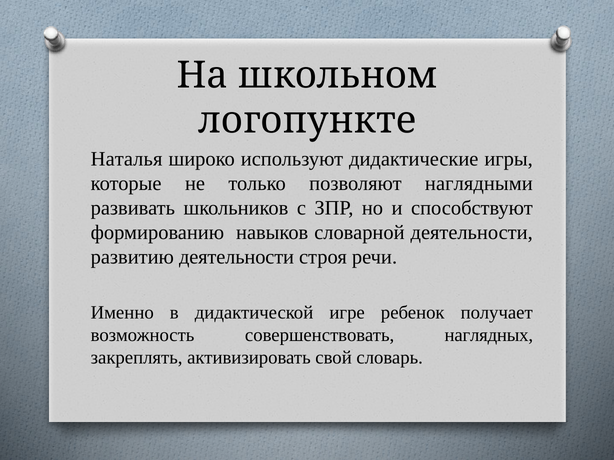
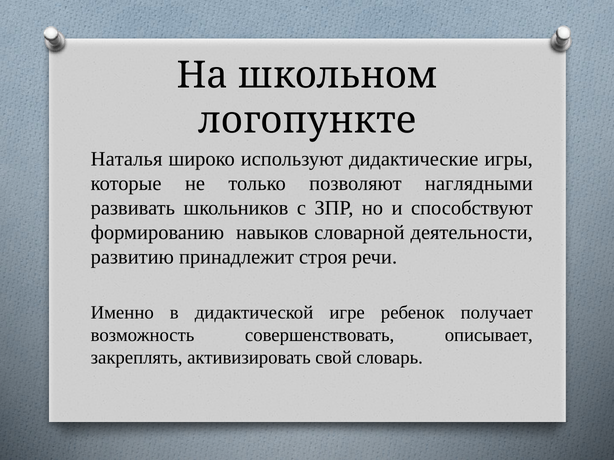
развитию деятельности: деятельности -> принадлежит
наглядных: наглядных -> описывает
